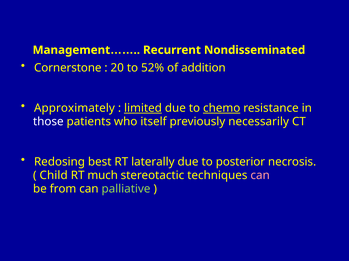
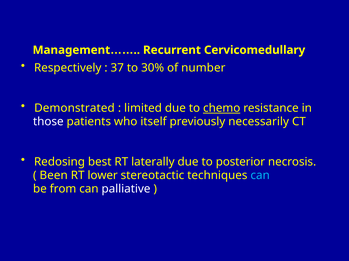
Nondisseminated: Nondisseminated -> Cervicomedullary
Cornerstone: Cornerstone -> Respectively
20: 20 -> 37
52%: 52% -> 30%
addition: addition -> number
Approximately: Approximately -> Demonstrated
limited underline: present -> none
Child: Child -> Been
much: much -> lower
can at (260, 176) colour: pink -> light blue
palliative colour: light green -> white
